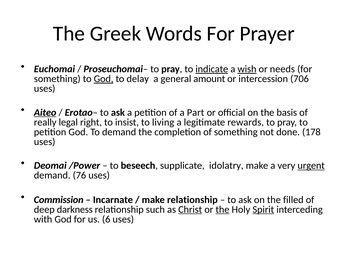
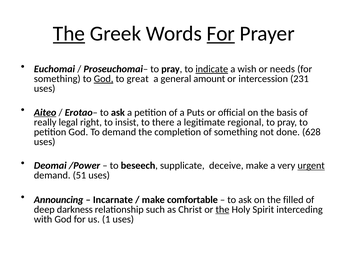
The at (69, 34) underline: none -> present
For at (221, 34) underline: none -> present
wish underline: present -> none
delay: delay -> great
706: 706 -> 231
Part: Part -> Puts
living: living -> there
rewards: rewards -> regional
178: 178 -> 628
idolatry: idolatry -> deceive
76: 76 -> 51
Commission: Commission -> Announcing
make relationship: relationship -> comfortable
Christ underline: present -> none
Spirit underline: present -> none
6: 6 -> 1
